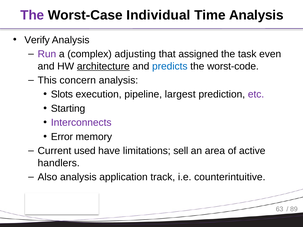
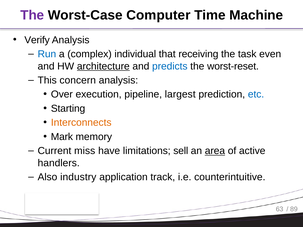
Individual: Individual -> Computer
Time Analysis: Analysis -> Machine
Run colour: purple -> blue
adjusting: adjusting -> individual
assigned: assigned -> receiving
worst-code: worst-code -> worst-reset
Slots: Slots -> Over
etc colour: purple -> blue
Interconnects colour: purple -> orange
Error: Error -> Mark
used: used -> miss
area underline: none -> present
Also analysis: analysis -> industry
